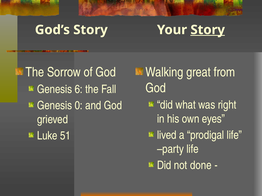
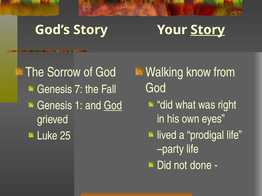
great: great -> know
6: 6 -> 7
0: 0 -> 1
God at (113, 106) underline: none -> present
51: 51 -> 25
